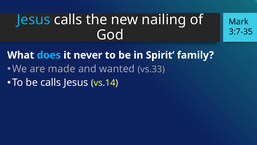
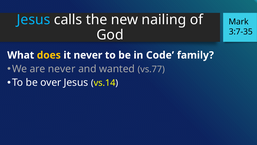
does colour: light blue -> yellow
Spirit: Spirit -> Code
are made: made -> never
vs.33: vs.33 -> vs.77
be calls: calls -> over
